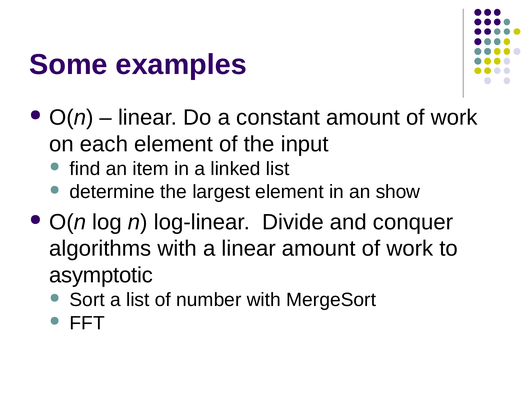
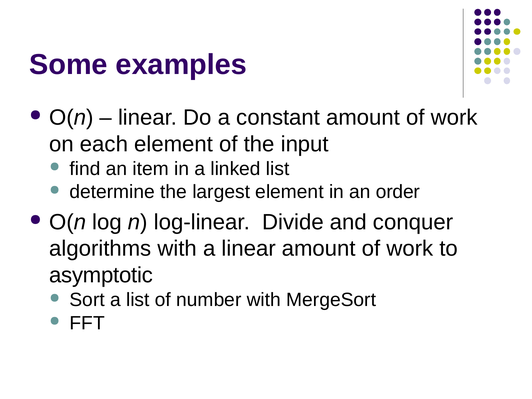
show: show -> order
